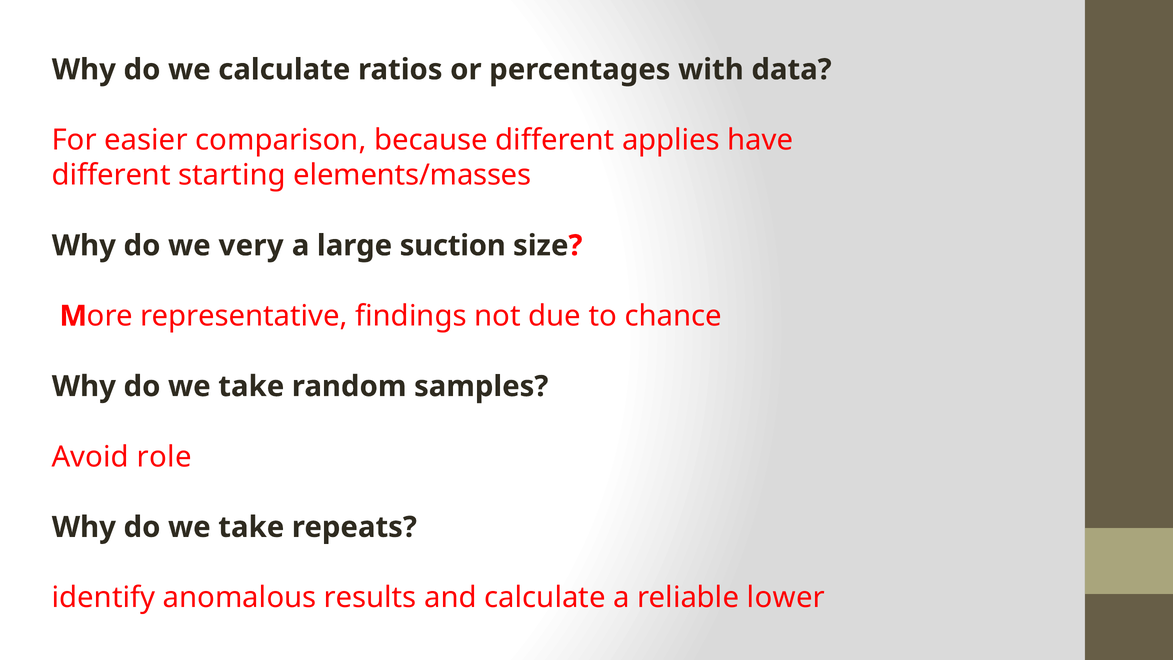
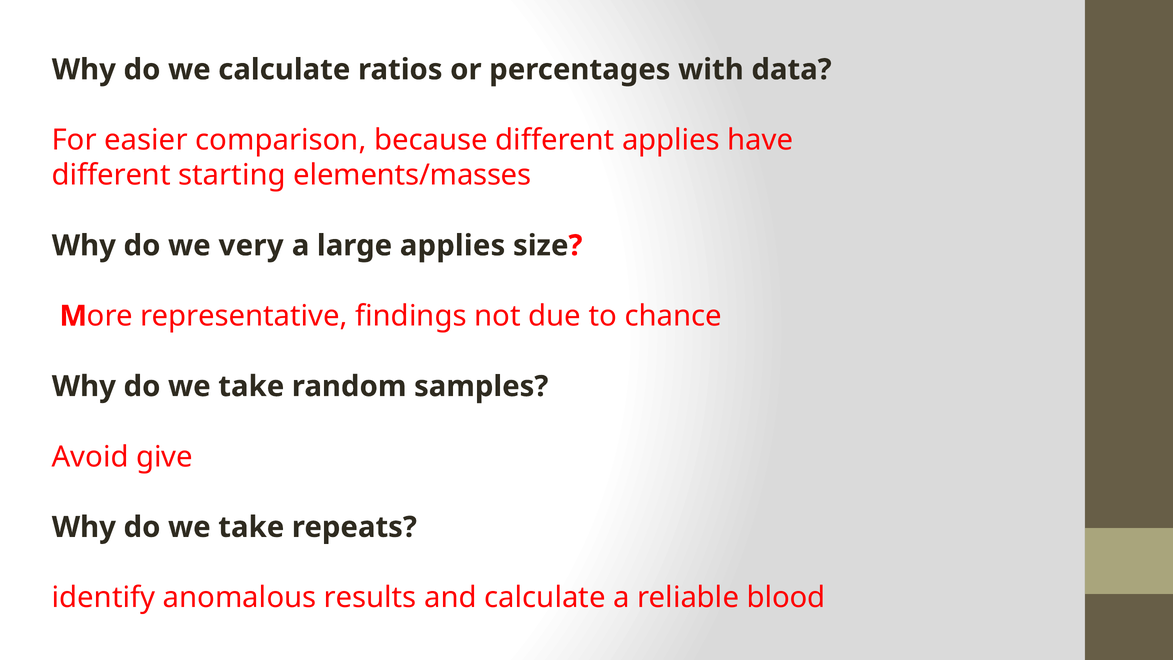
large suction: suction -> applies
role: role -> give
lower: lower -> blood
